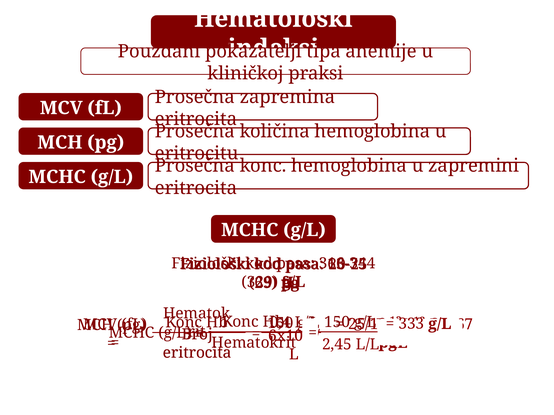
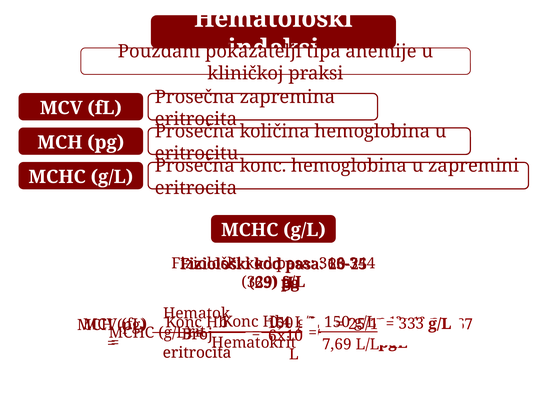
2,45: 2,45 -> 7,69
